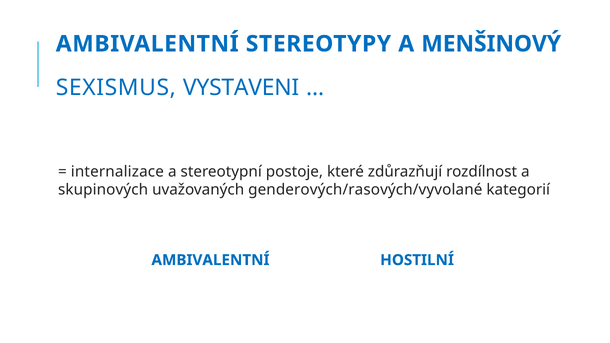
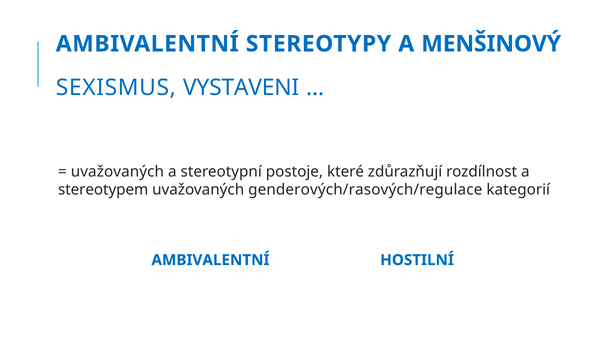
internalizace at (117, 172): internalizace -> uvažovaných
skupinových: skupinových -> stereotypem
genderových/rasových/vyvolané: genderových/rasových/vyvolané -> genderových/rasových/regulace
